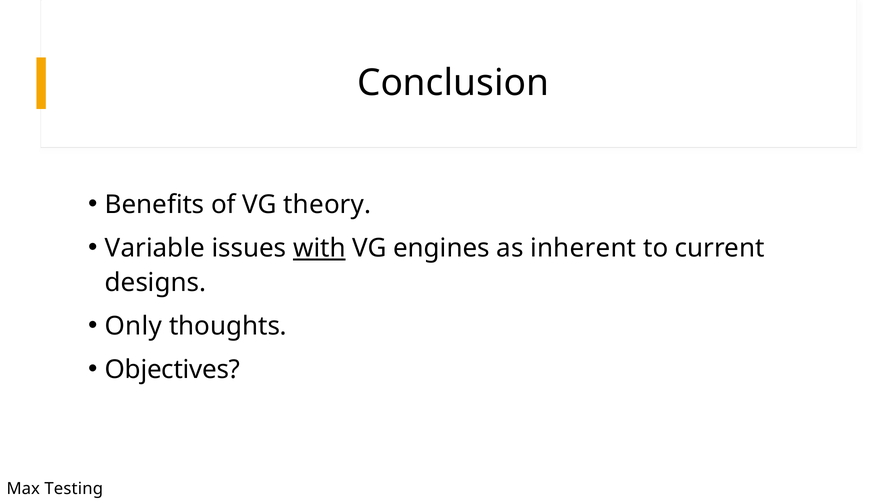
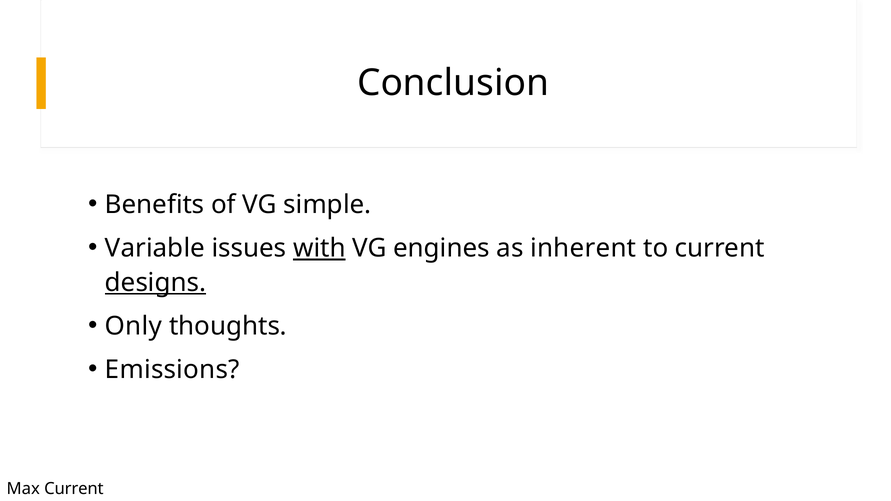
theory: theory -> simple
designs underline: none -> present
Objectives: Objectives -> Emissions
Max Testing: Testing -> Current
